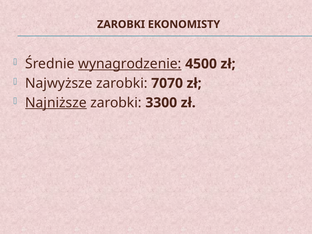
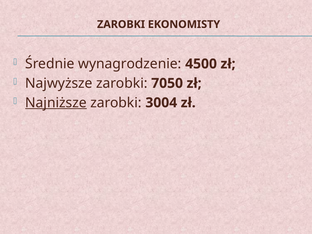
wynagrodzenie underline: present -> none
7070: 7070 -> 7050
3300: 3300 -> 3004
